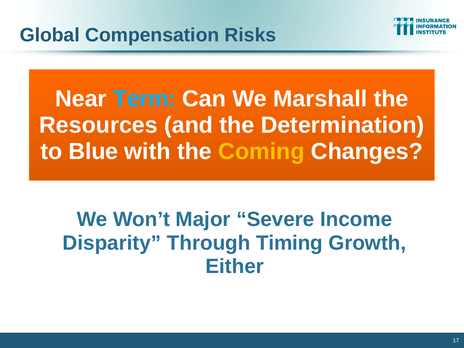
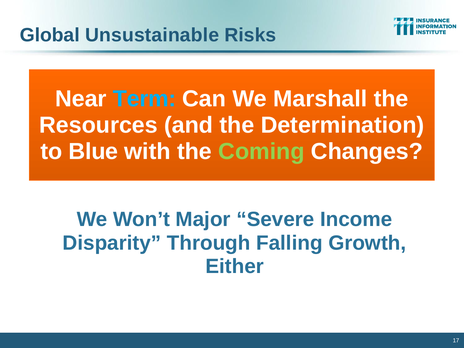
Compensation: Compensation -> Unsustainable
Coming colour: yellow -> light green
Timing: Timing -> Falling
